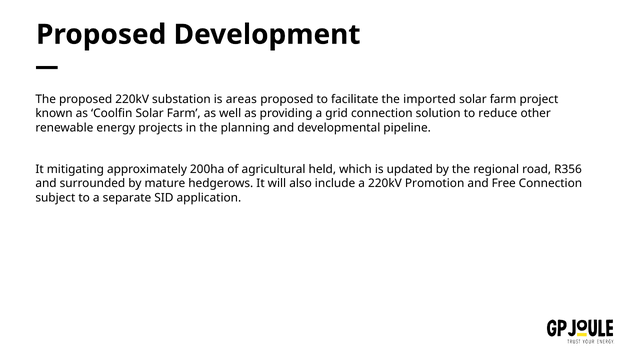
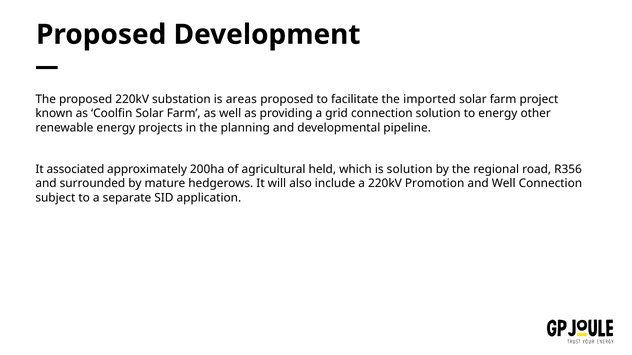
to reduce: reduce -> energy
mitigating: mitigating -> associated
is updated: updated -> solution
and Free: Free -> Well
